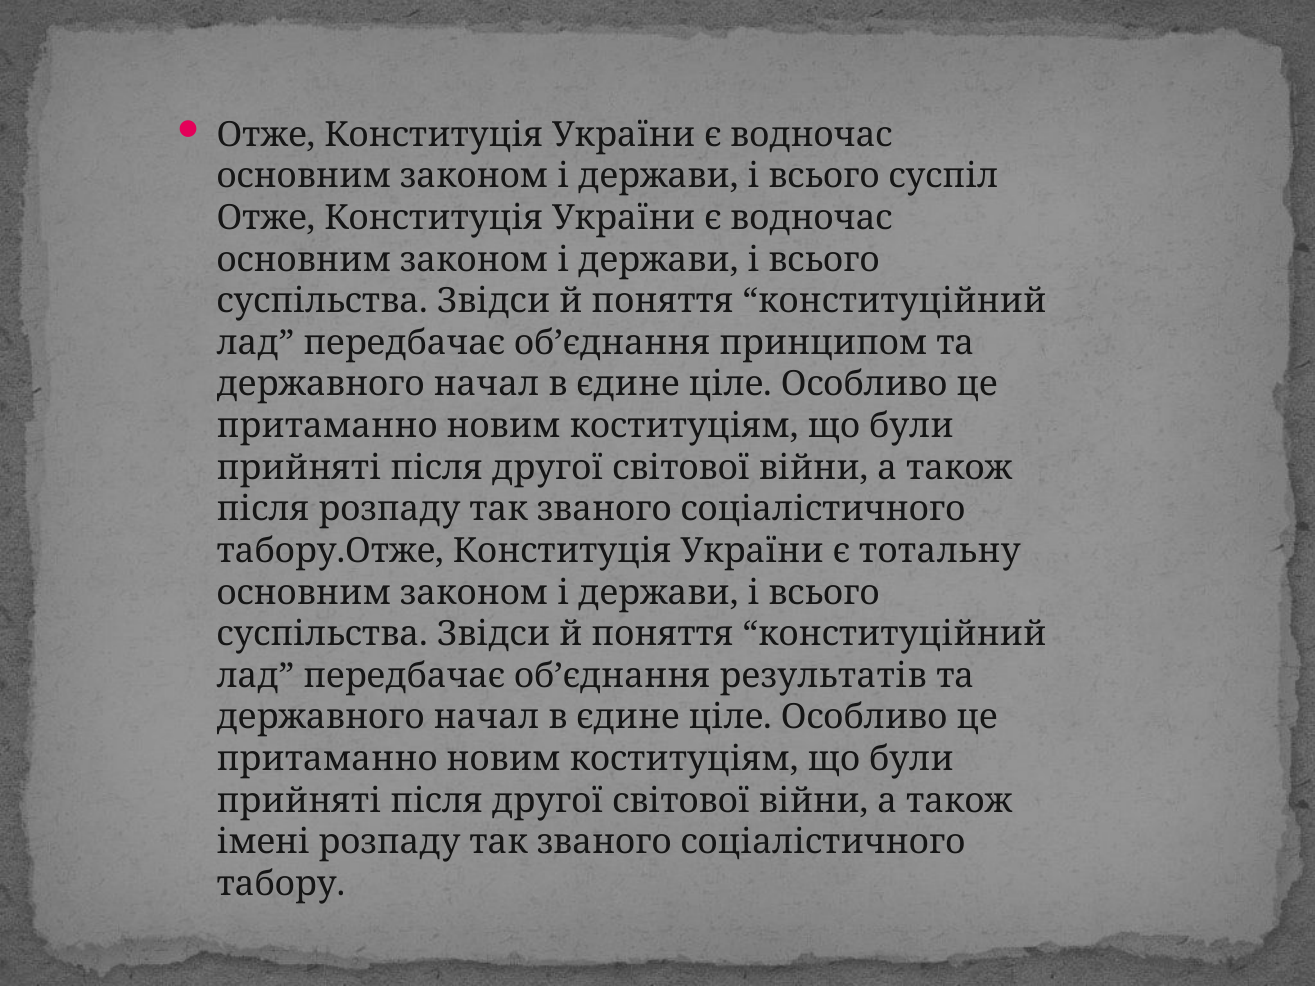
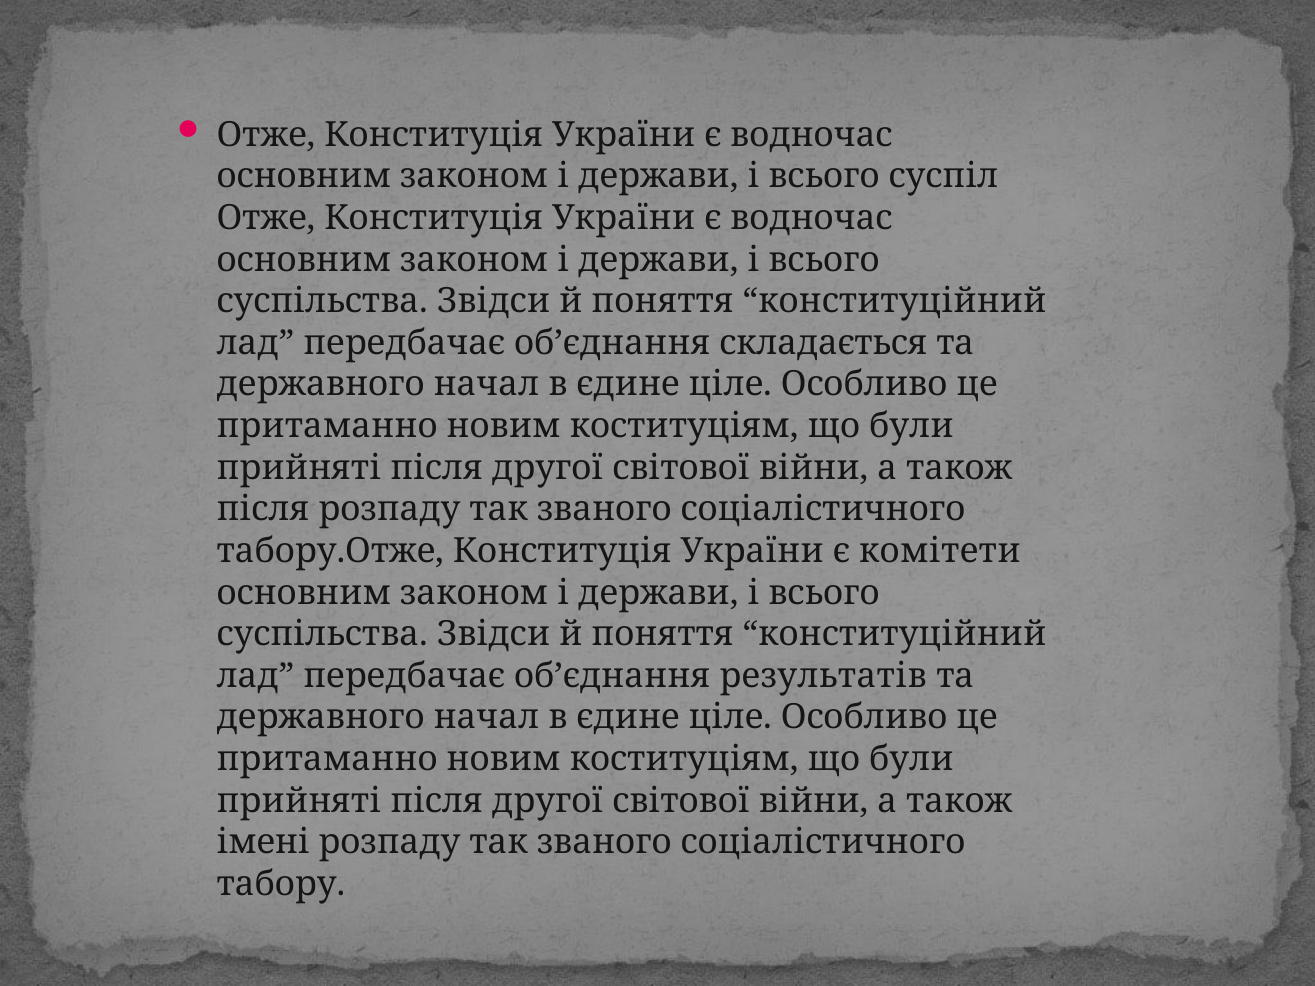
принципом: принципом -> складається
тотальну: тотальну -> комітети
